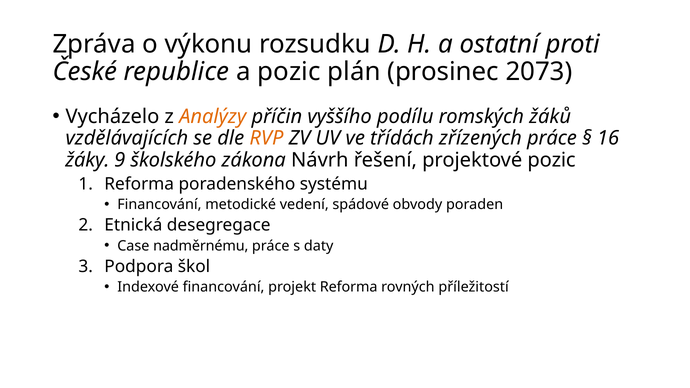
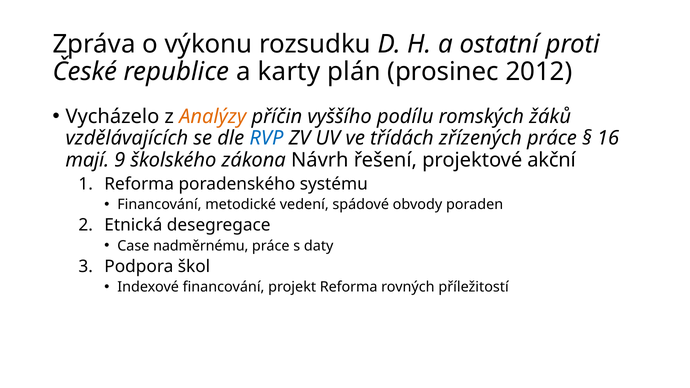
a pozic: pozic -> karty
2073: 2073 -> 2012
RVP colour: orange -> blue
žáky: žáky -> mají
projektové pozic: pozic -> akční
